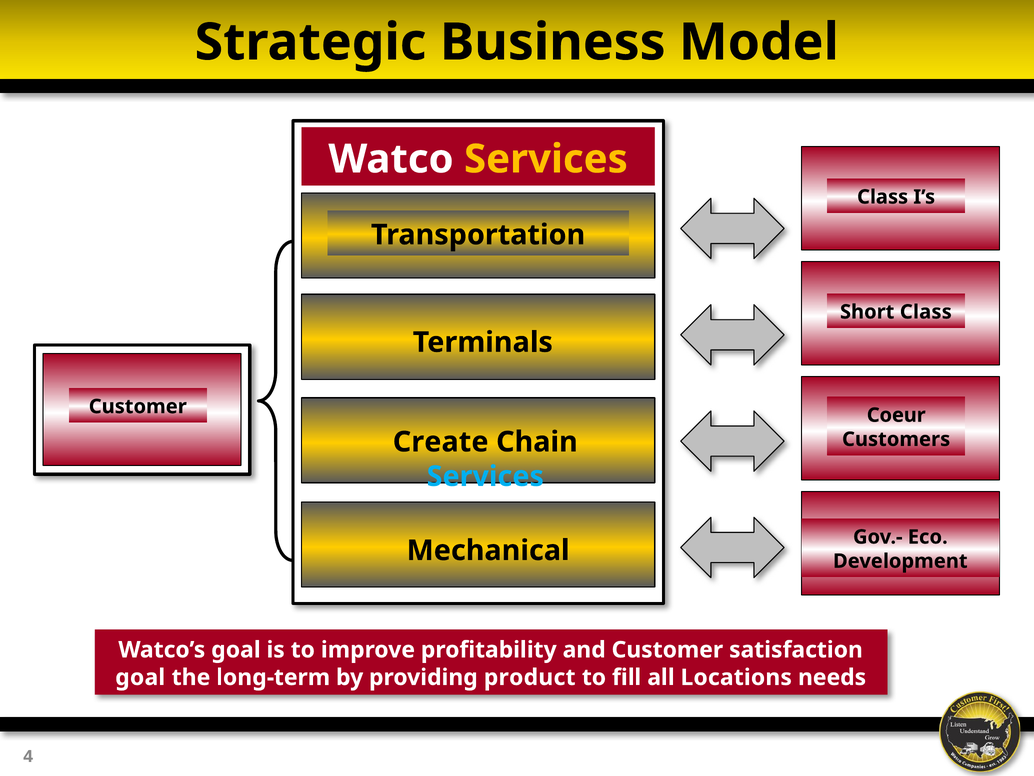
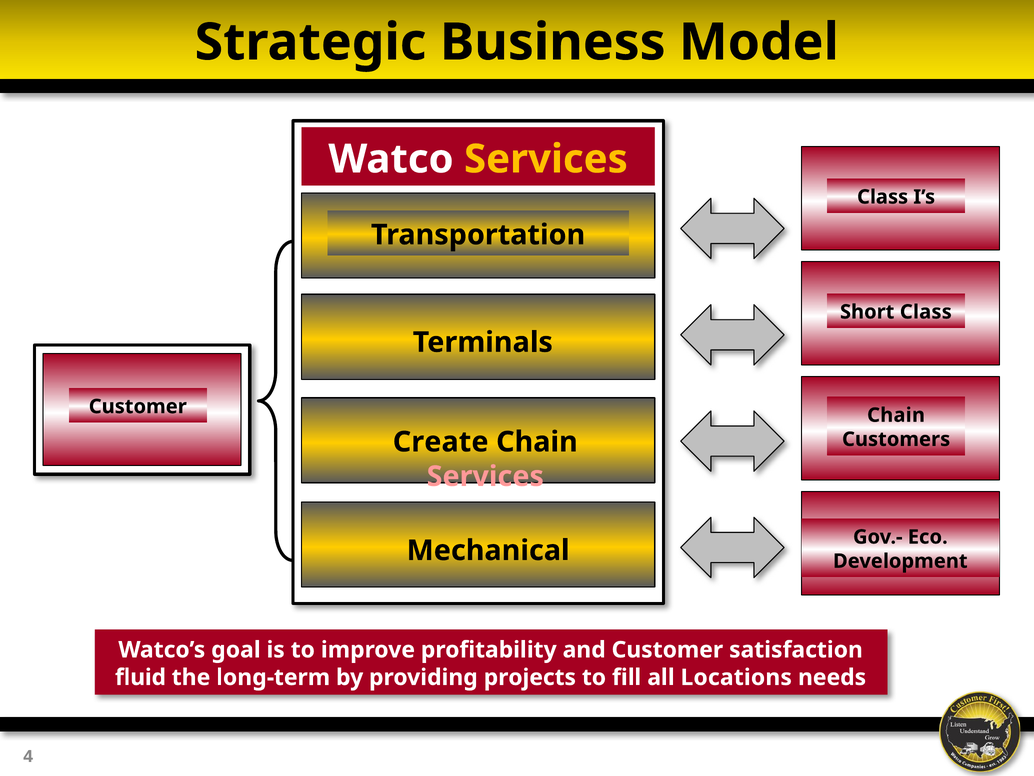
Coeur at (896, 415): Coeur -> Chain
Services at (485, 476) colour: light blue -> pink
goal at (140, 677): goal -> fluid
product: product -> projects
